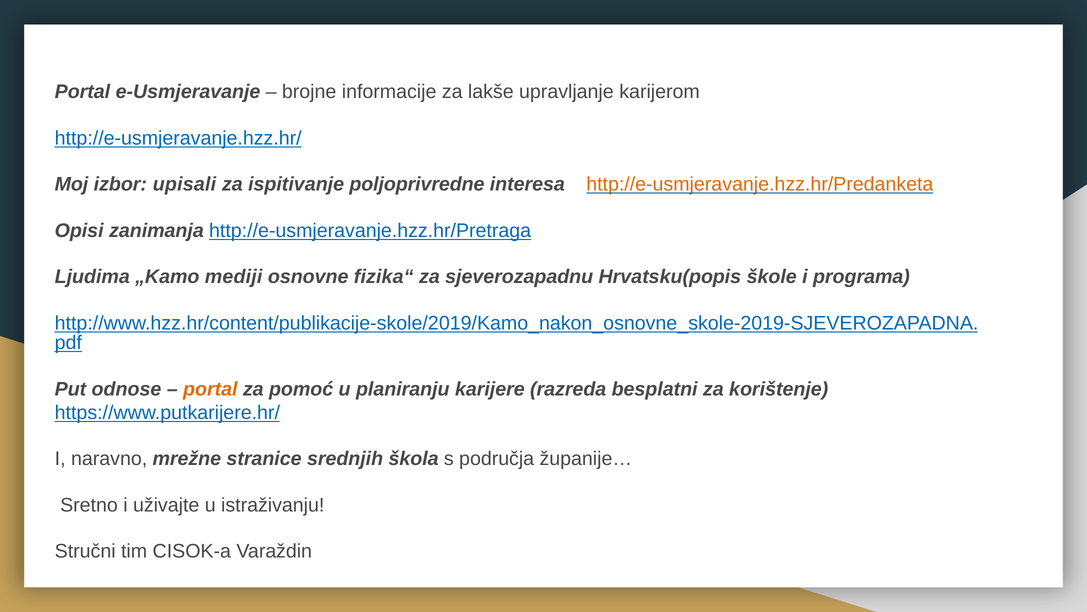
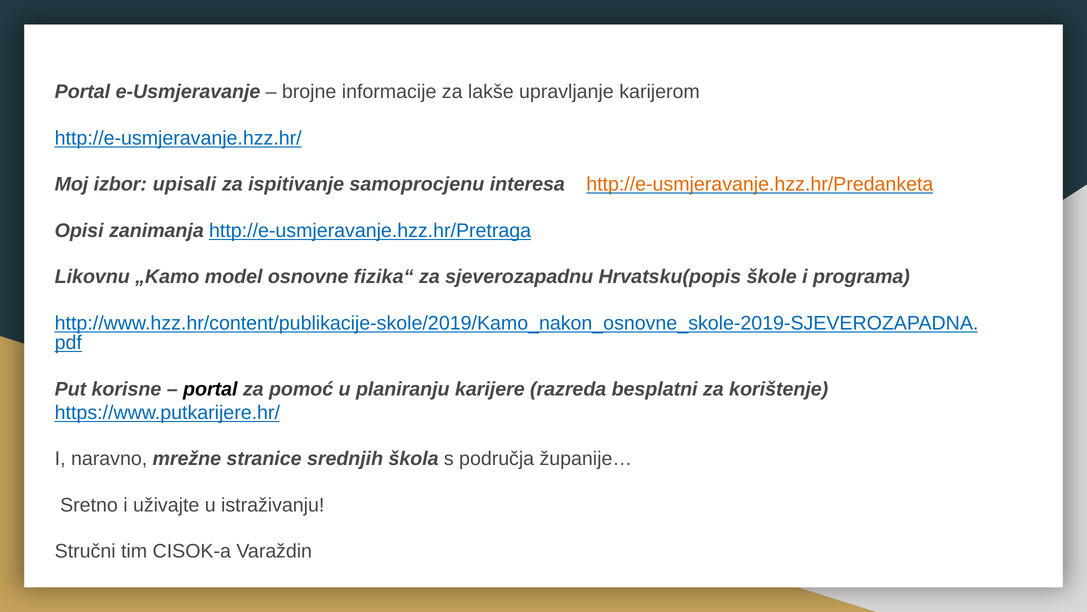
poljoprivredne: poljoprivredne -> samoprocjenu
Ljudima: Ljudima -> Likovnu
mediji: mediji -> model
odnose: odnose -> korisne
portal at (210, 389) colour: orange -> black
